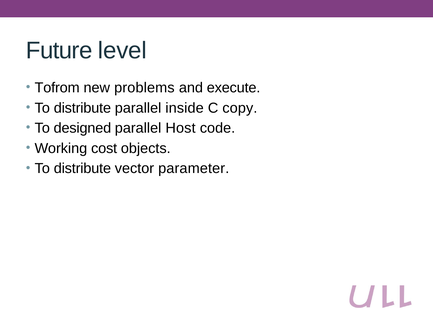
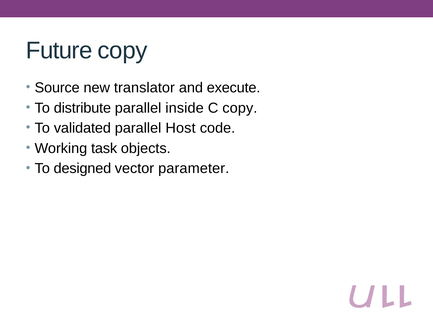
Future level: level -> copy
Tofrom: Tofrom -> Source
problems: problems -> translator
designed: designed -> validated
cost: cost -> task
distribute at (82, 168): distribute -> designed
